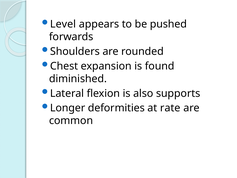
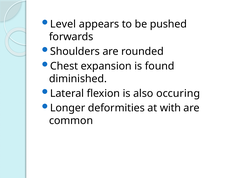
supports: supports -> occuring
rate: rate -> with
